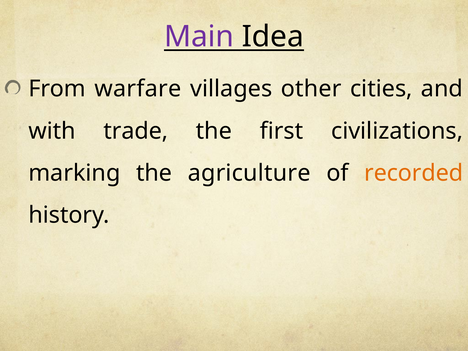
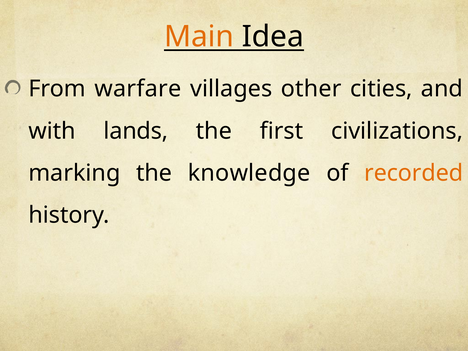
Main colour: purple -> orange
trade: trade -> lands
agriculture: agriculture -> knowledge
